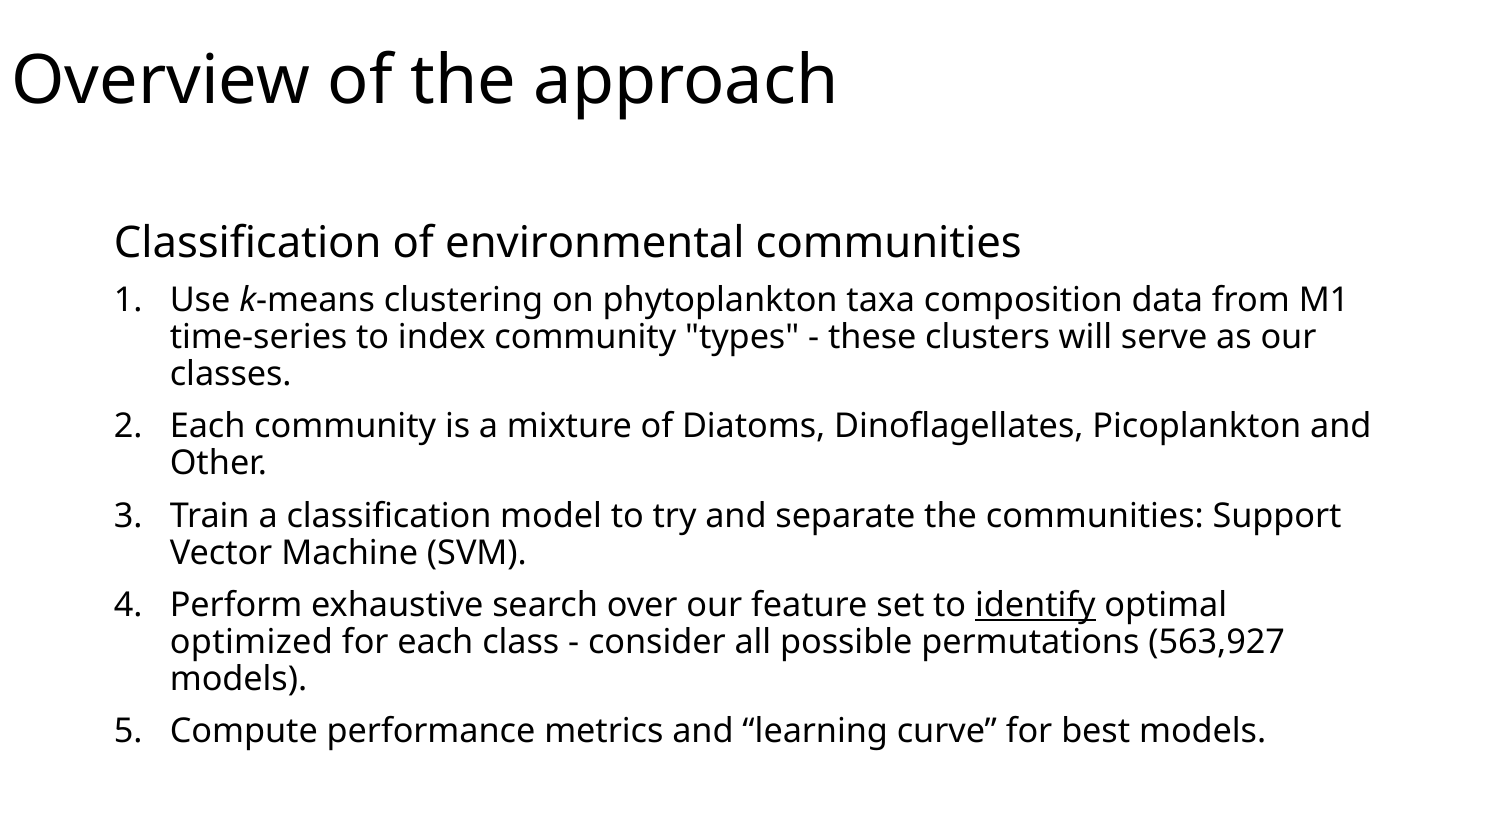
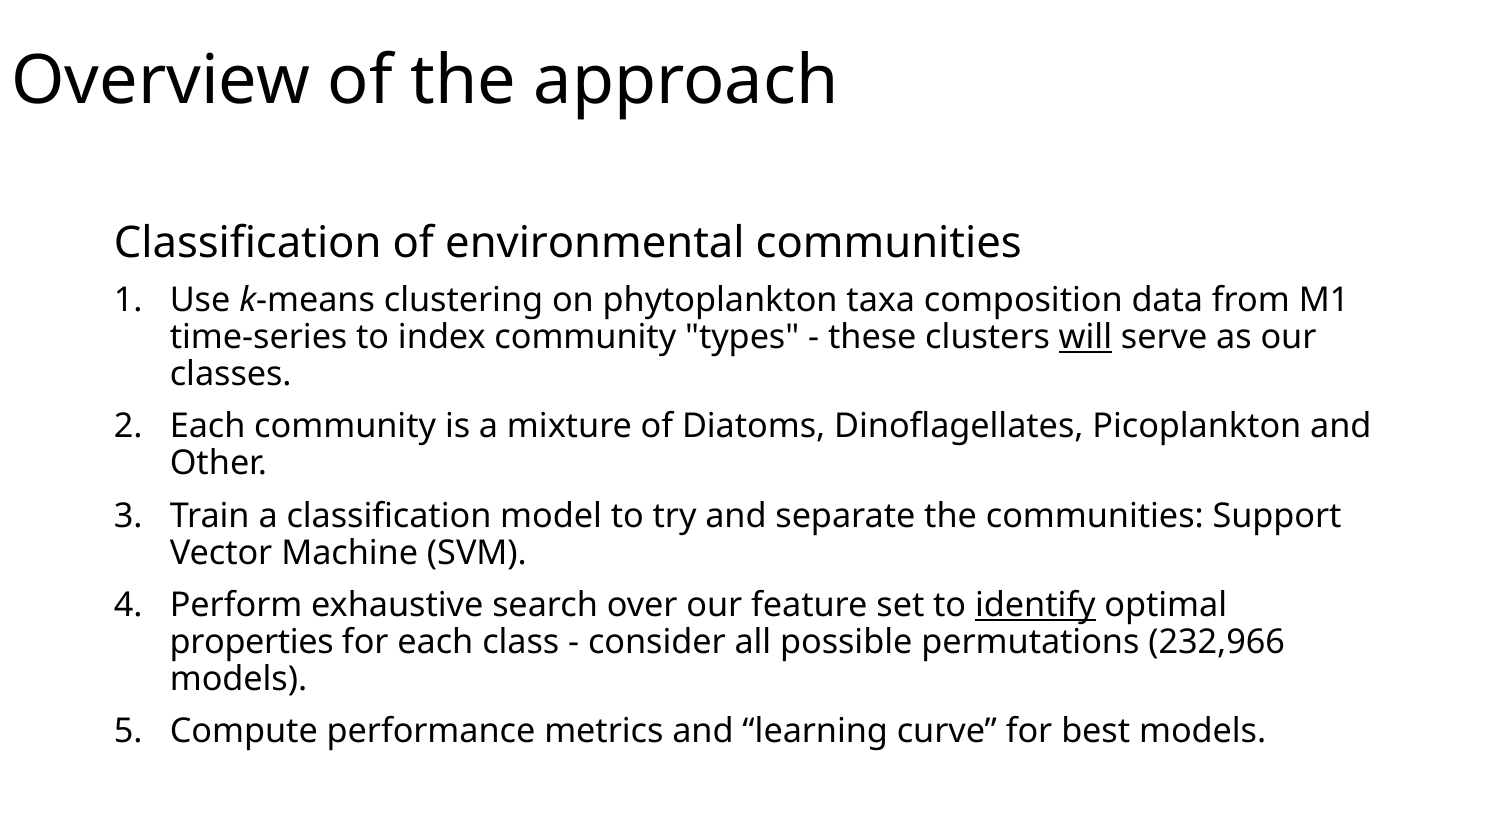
will underline: none -> present
optimized: optimized -> properties
563,927: 563,927 -> 232,966
